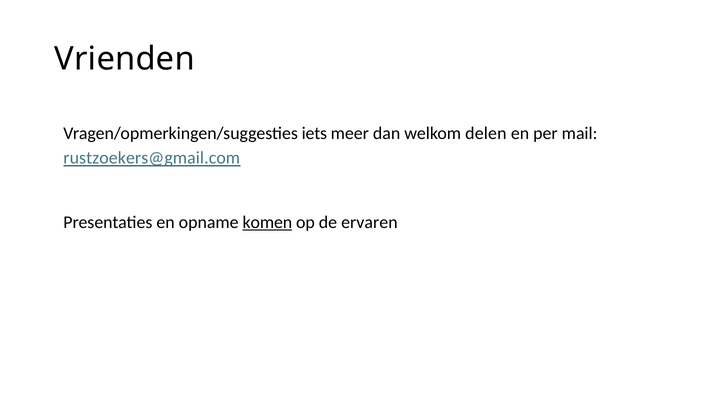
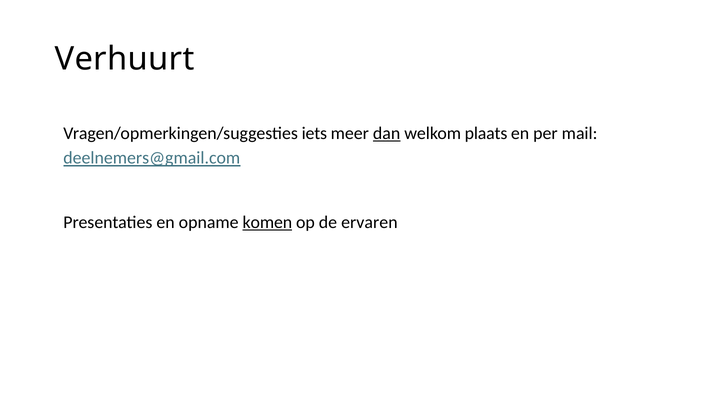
Vrienden: Vrienden -> Verhuurt
dan underline: none -> present
delen: delen -> plaats
rustzoekers@gmail.com: rustzoekers@gmail.com -> deelnemers@gmail.com
